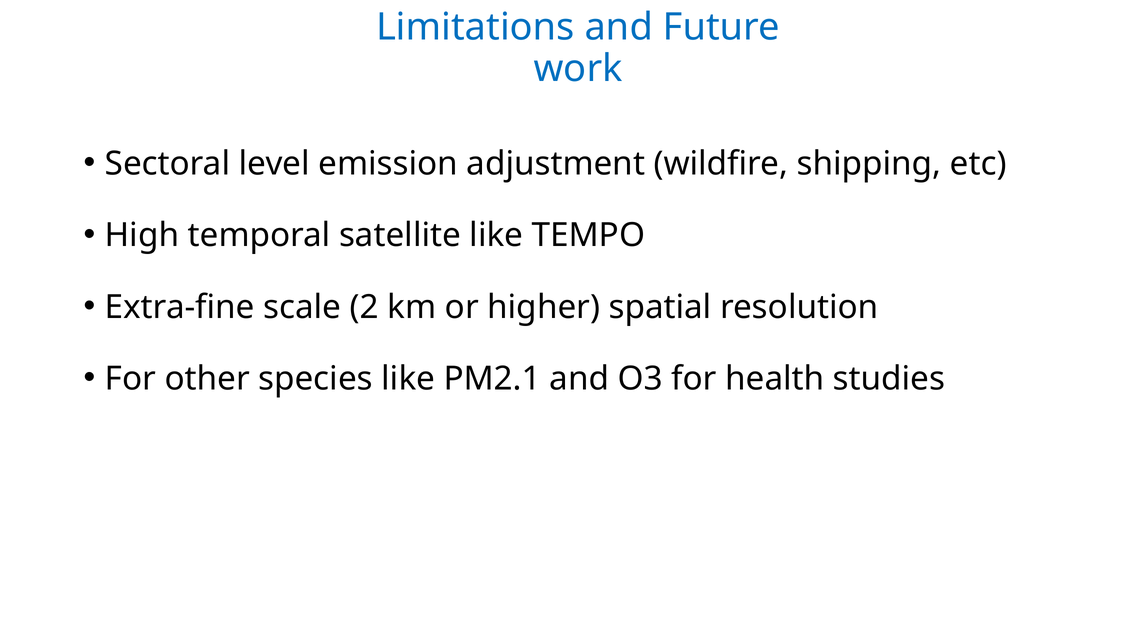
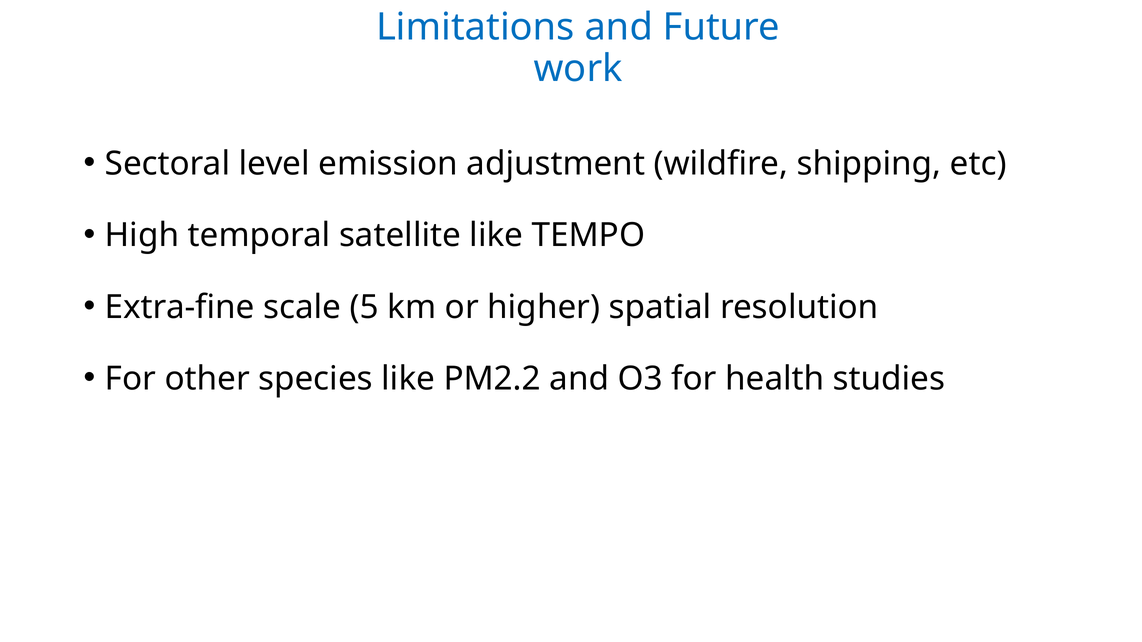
2: 2 -> 5
PM2.1: PM2.1 -> PM2.2
